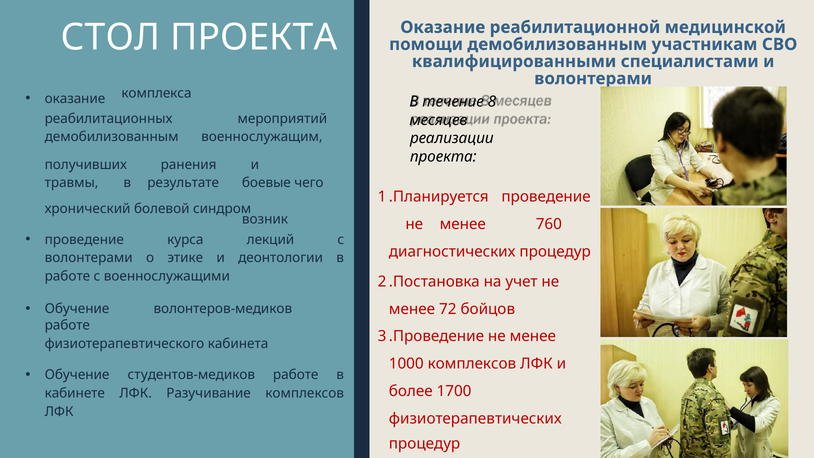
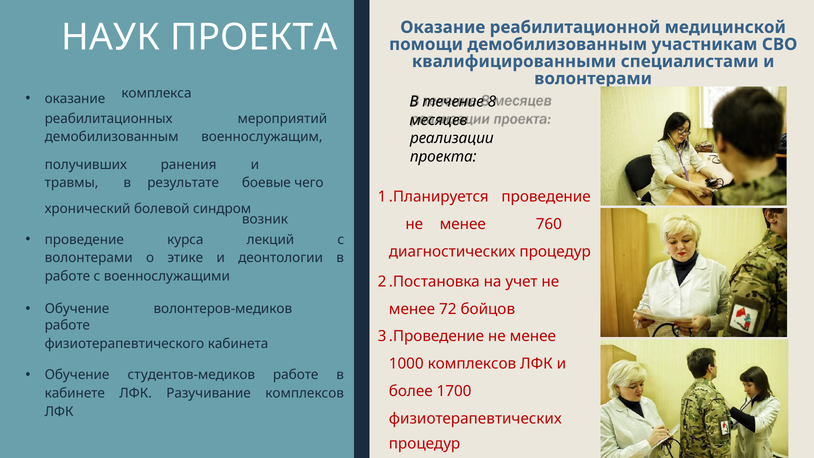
СТОЛ: СТОЛ -> НАУК
